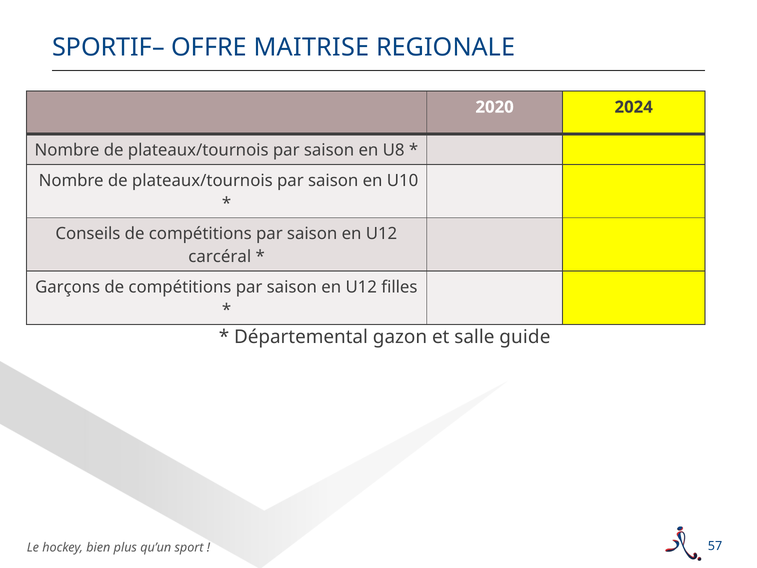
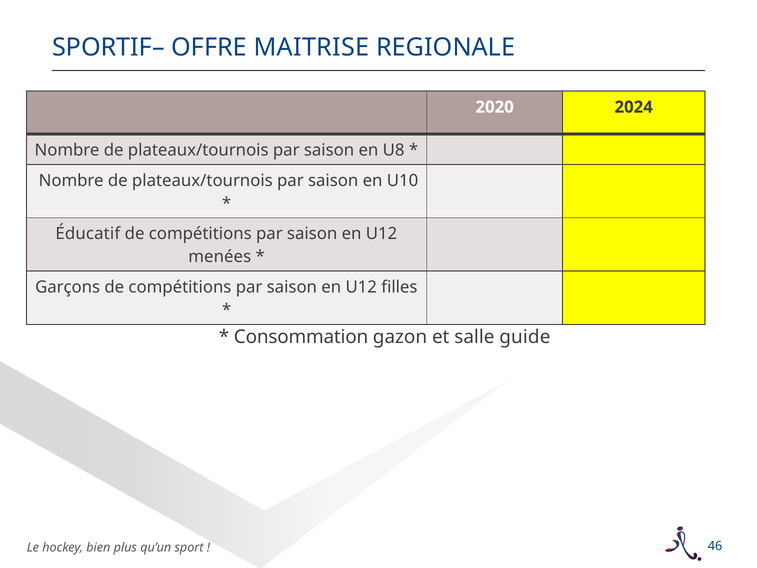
Conseils: Conseils -> Éducatif
carcéral: carcéral -> menées
Départemental: Départemental -> Consommation
57: 57 -> 46
